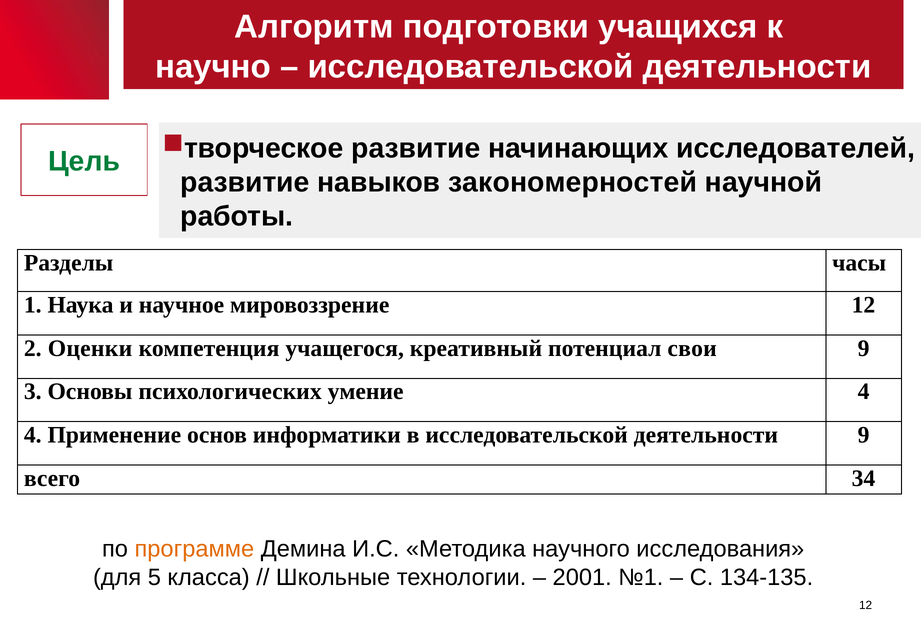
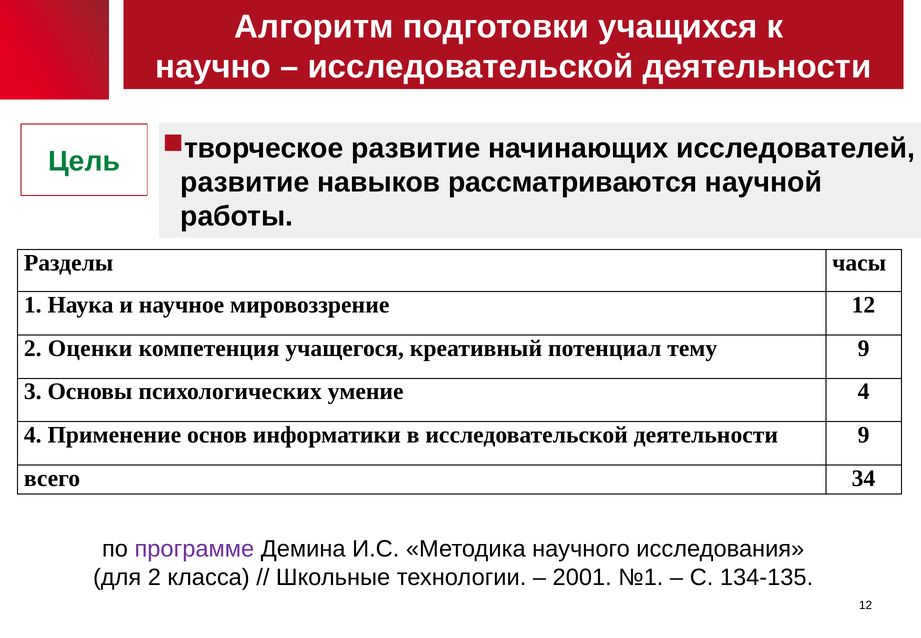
закономерностей: закономерностей -> рассматриваются
свои: свои -> тему
программе colour: orange -> purple
для 5: 5 -> 2
